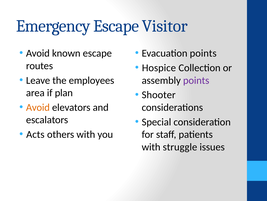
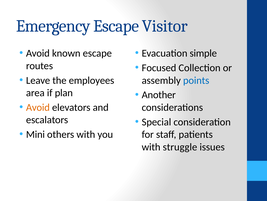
Evacuation points: points -> simple
Hospice: Hospice -> Focused
points at (196, 80) colour: purple -> blue
Shooter: Shooter -> Another
Acts: Acts -> Mini
